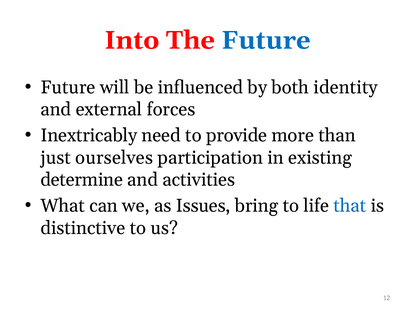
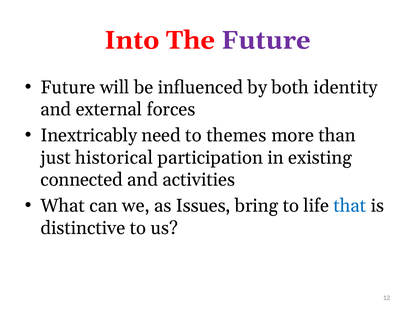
Future at (266, 40) colour: blue -> purple
provide: provide -> themes
ourselves: ourselves -> historical
determine: determine -> connected
